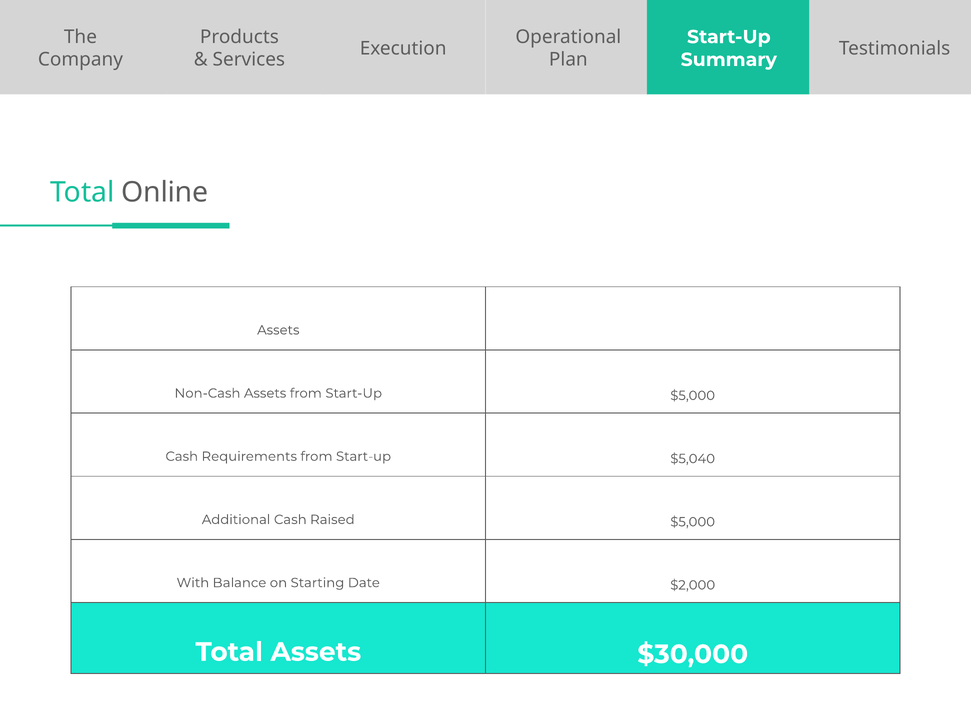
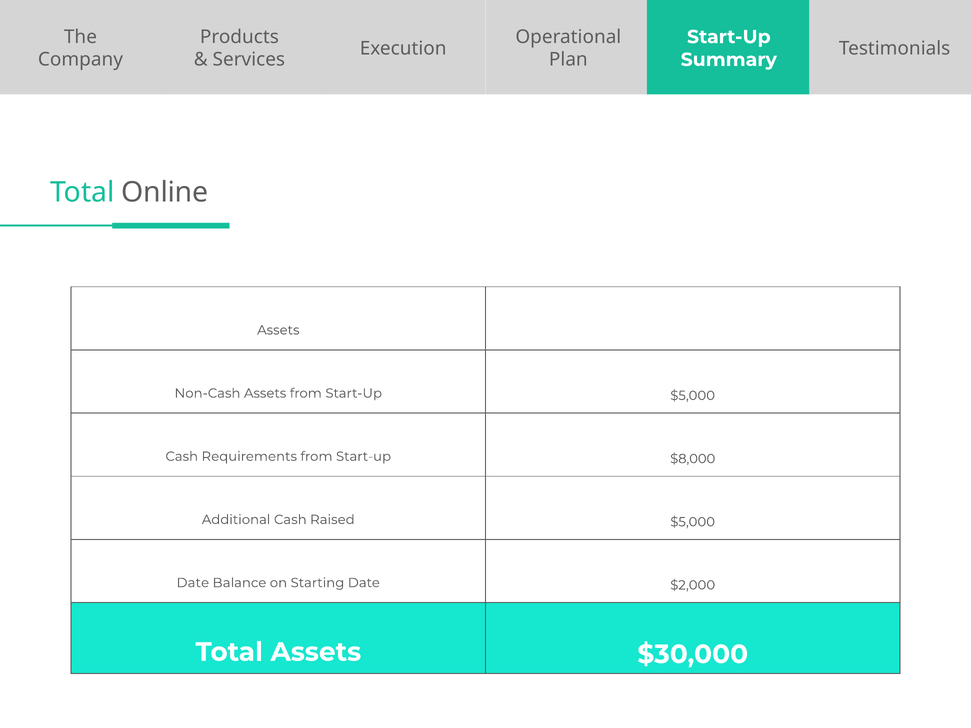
$5,040: $5,040 -> $8,000
With at (193, 583): With -> Date
